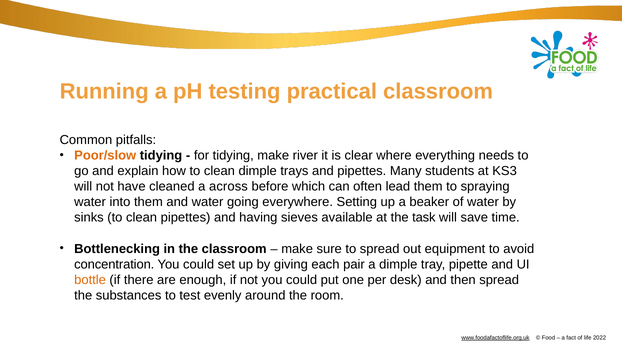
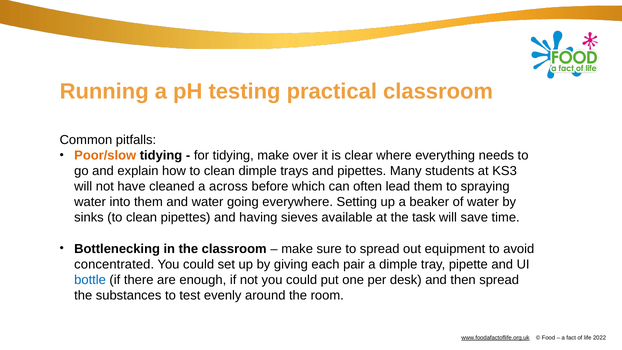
river: river -> over
concentration: concentration -> concentrated
bottle colour: orange -> blue
